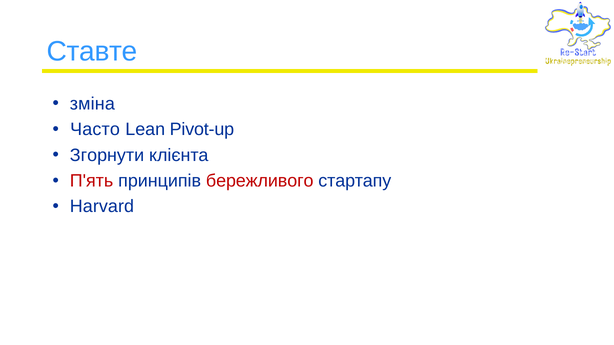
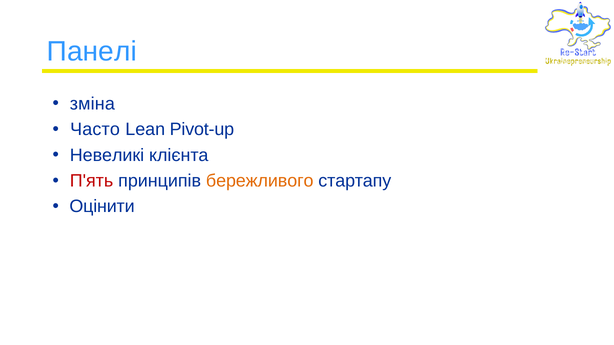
Ставте: Ставте -> Панелі
Згорнути: Згорнути -> Невеликі
бережливого colour: red -> orange
Harvard: Harvard -> Оцінити
